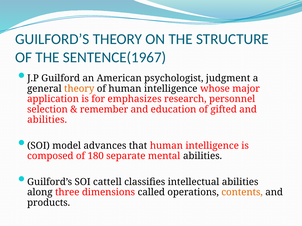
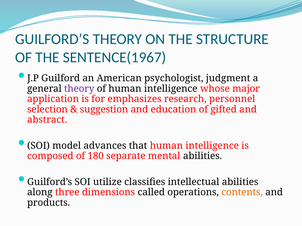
theory at (79, 89) colour: orange -> purple
remember: remember -> suggestion
abilities at (47, 120): abilities -> abstract
cattell: cattell -> utilize
